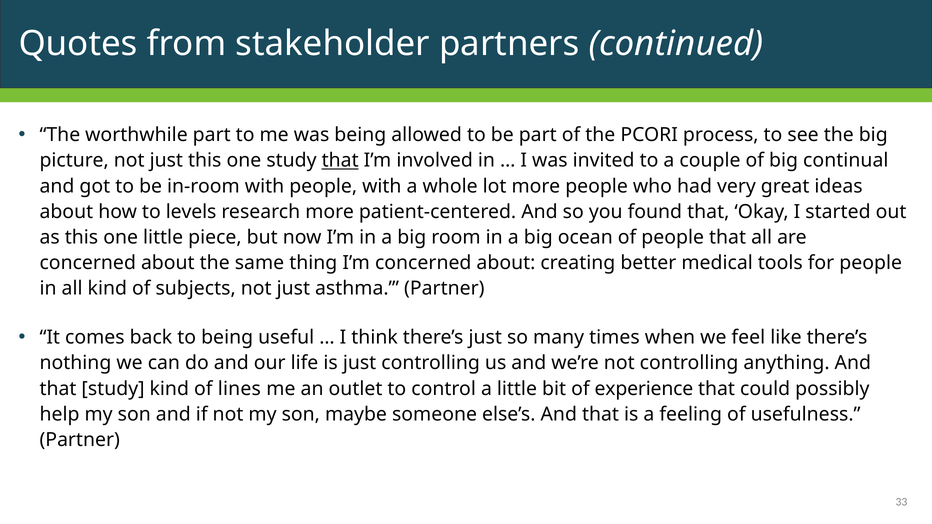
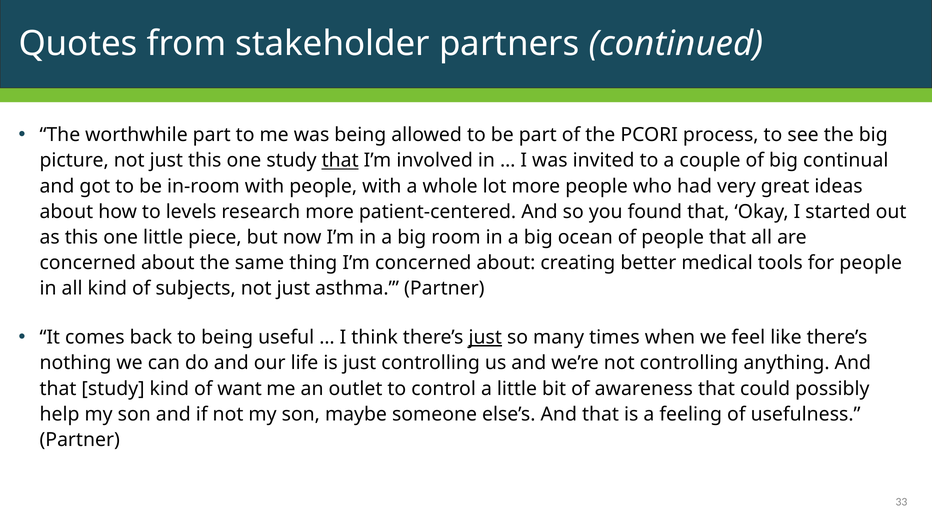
just at (485, 338) underline: none -> present
lines: lines -> want
experience: experience -> awareness
